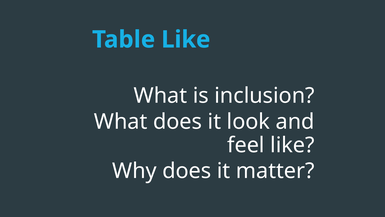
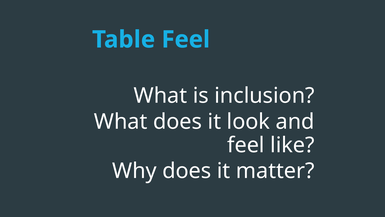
Table Like: Like -> Feel
